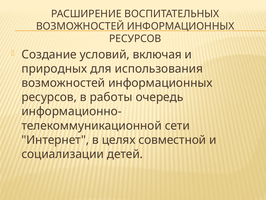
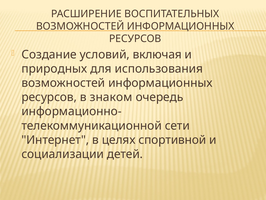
работы: работы -> знаком
совместной: совместной -> спортивной
